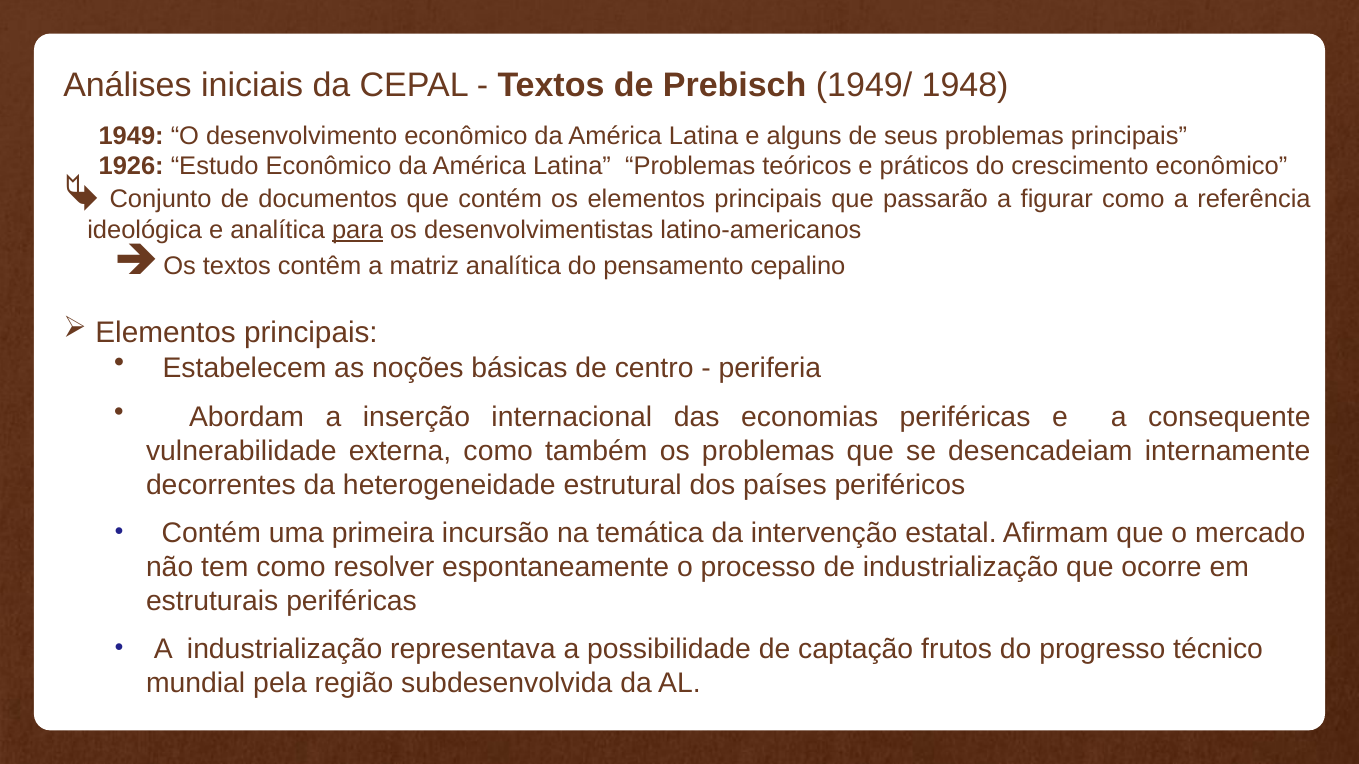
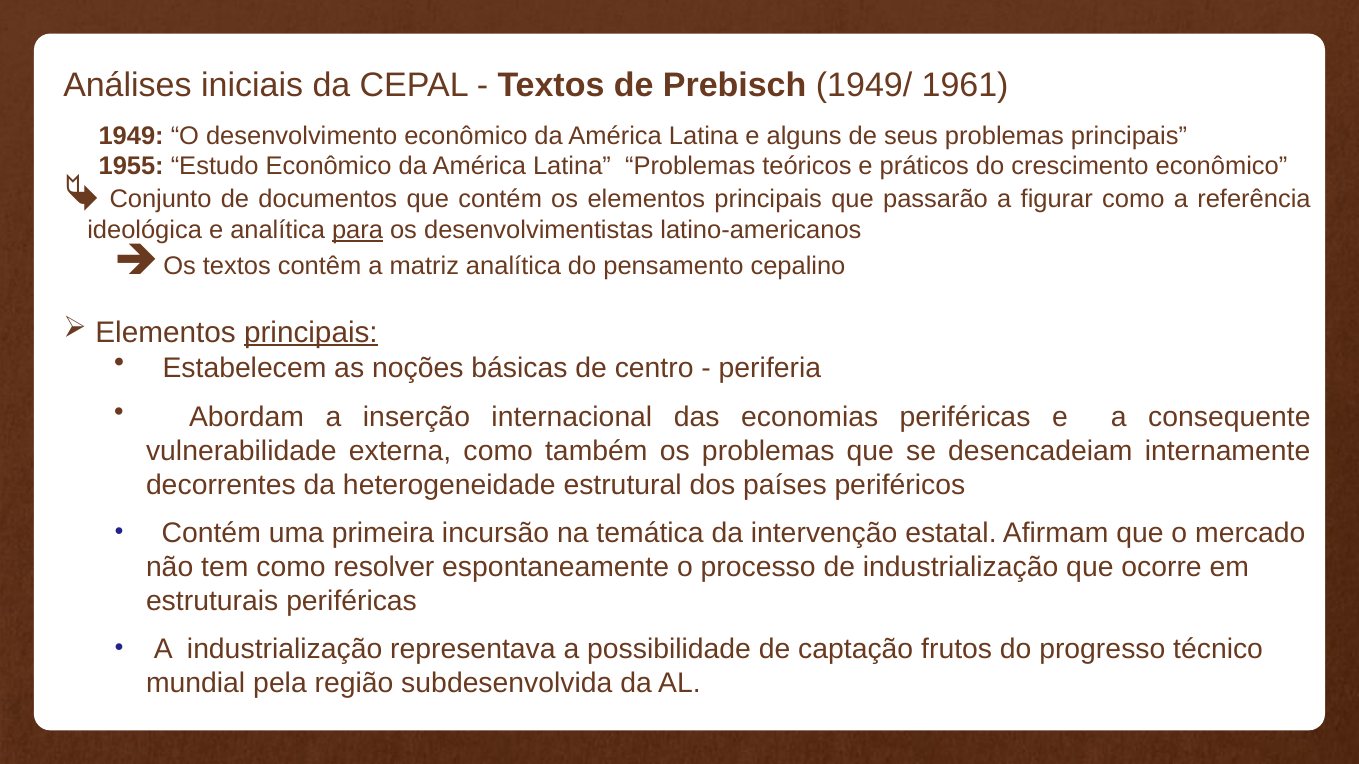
1948: 1948 -> 1961
1926: 1926 -> 1955
principais at (311, 333) underline: none -> present
